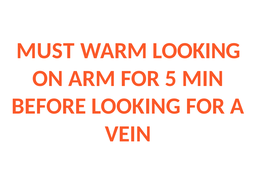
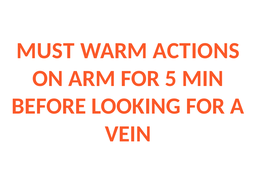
WARM LOOKING: LOOKING -> ACTIONS
